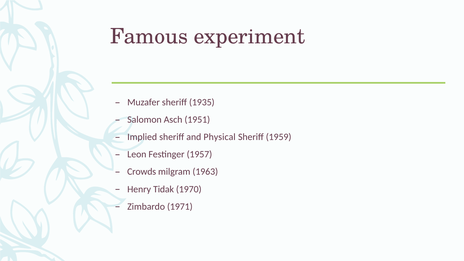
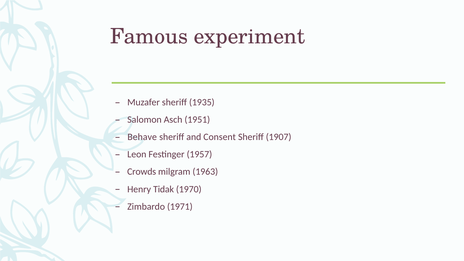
Implied: Implied -> Behave
Physical: Physical -> Consent
1959: 1959 -> 1907
